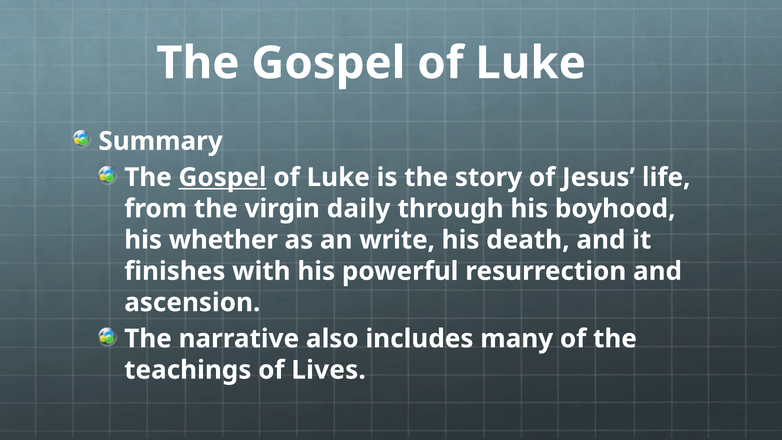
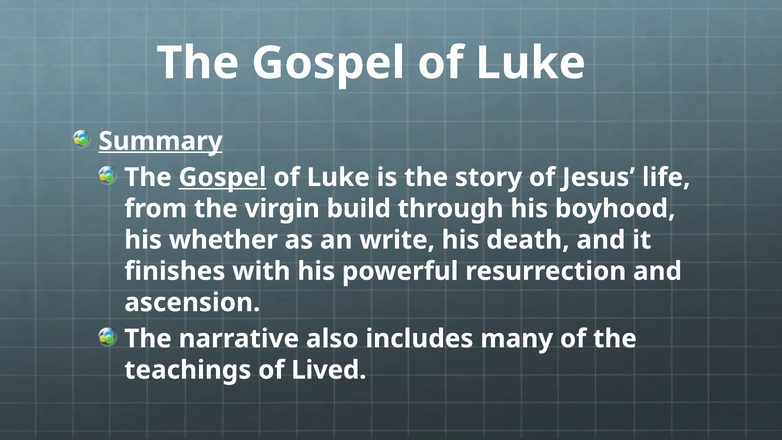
Summary underline: none -> present
daily: daily -> build
Lives: Lives -> Lived
